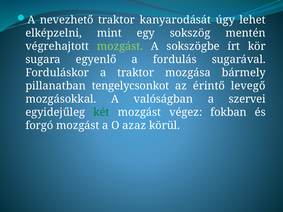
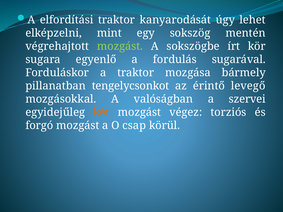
nevezhető: nevezhető -> elfordítási
két colour: green -> orange
fokban: fokban -> torziós
azaz: azaz -> csap
